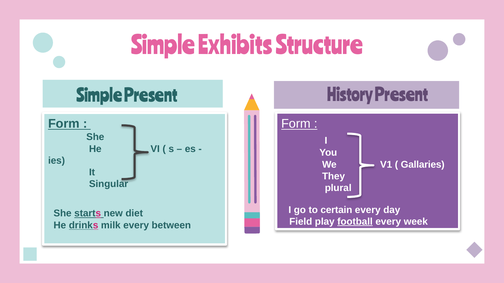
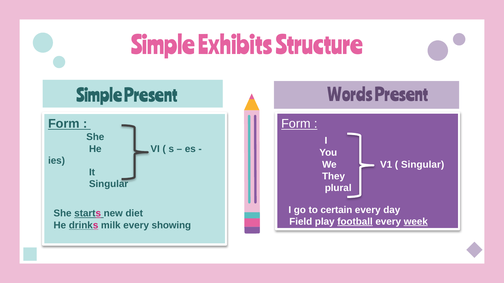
History: History -> Words
Gallaries at (423, 165): Gallaries -> Singular
week underline: none -> present
between: between -> showing
